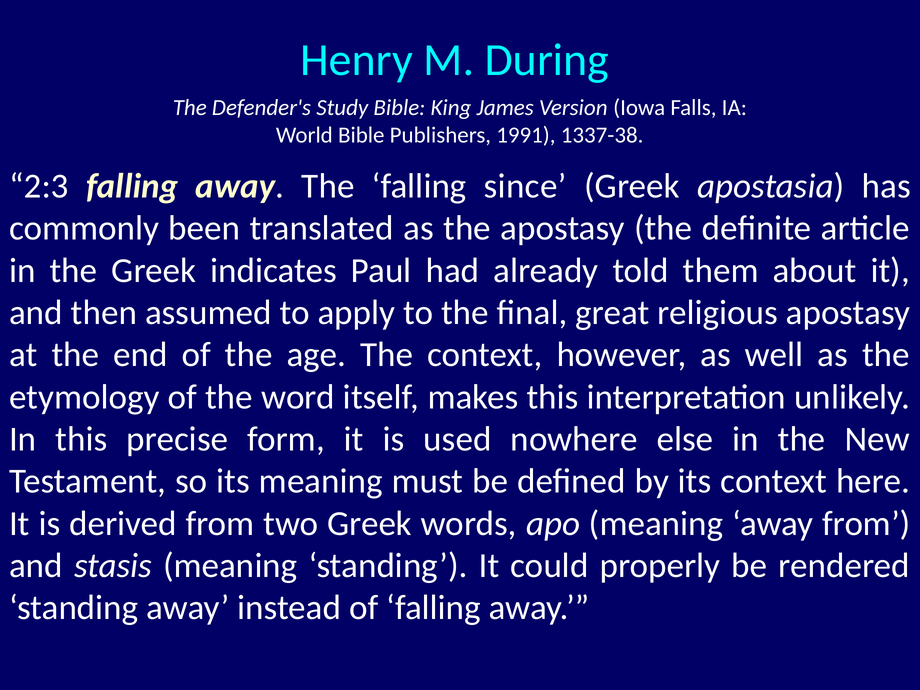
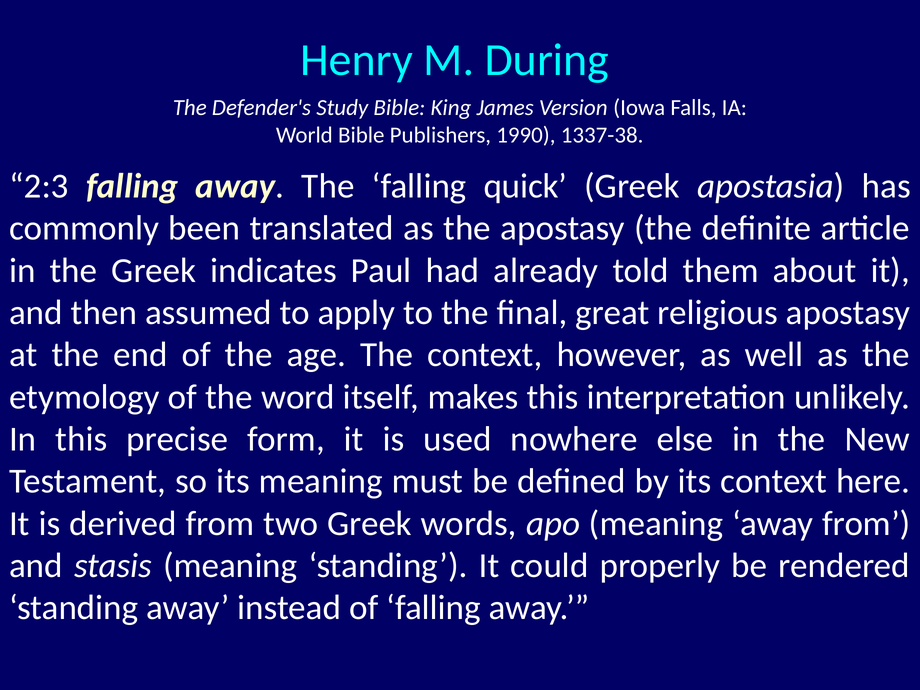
1991: 1991 -> 1990
since: since -> quick
